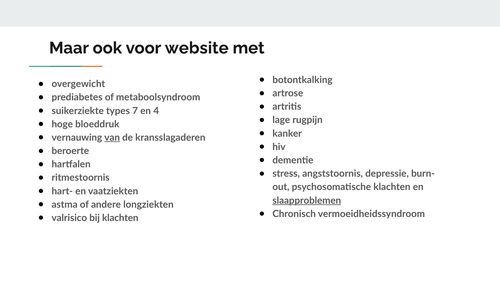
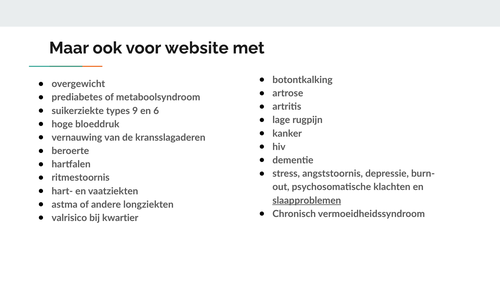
7: 7 -> 9
4: 4 -> 6
van underline: present -> none
bij klachten: klachten -> kwartier
